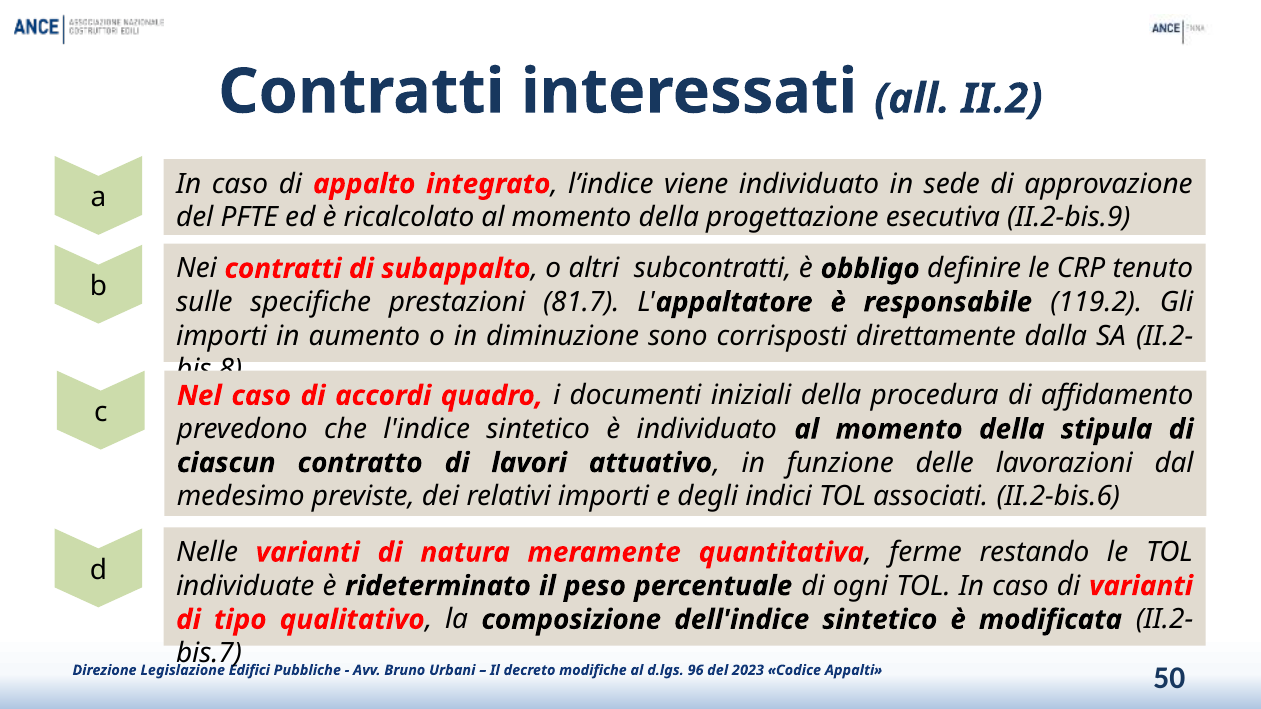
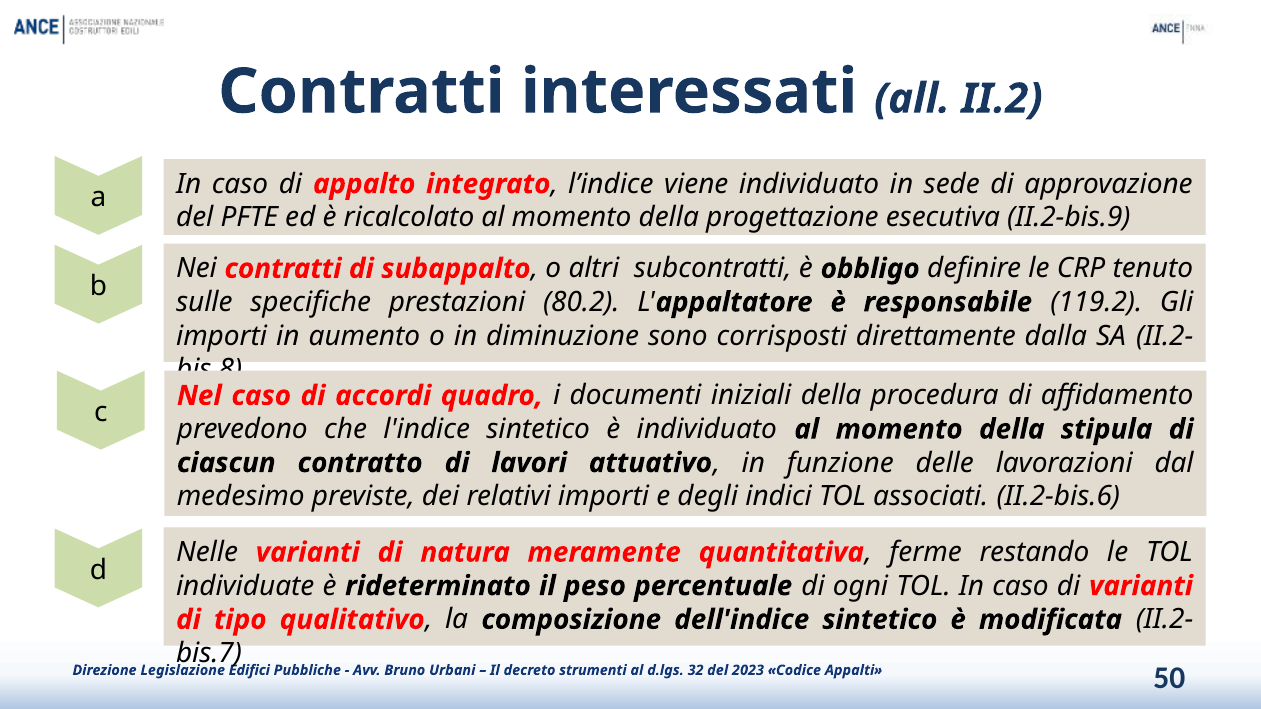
81.7: 81.7 -> 80.2
modifiche: modifiche -> strumenti
96: 96 -> 32
